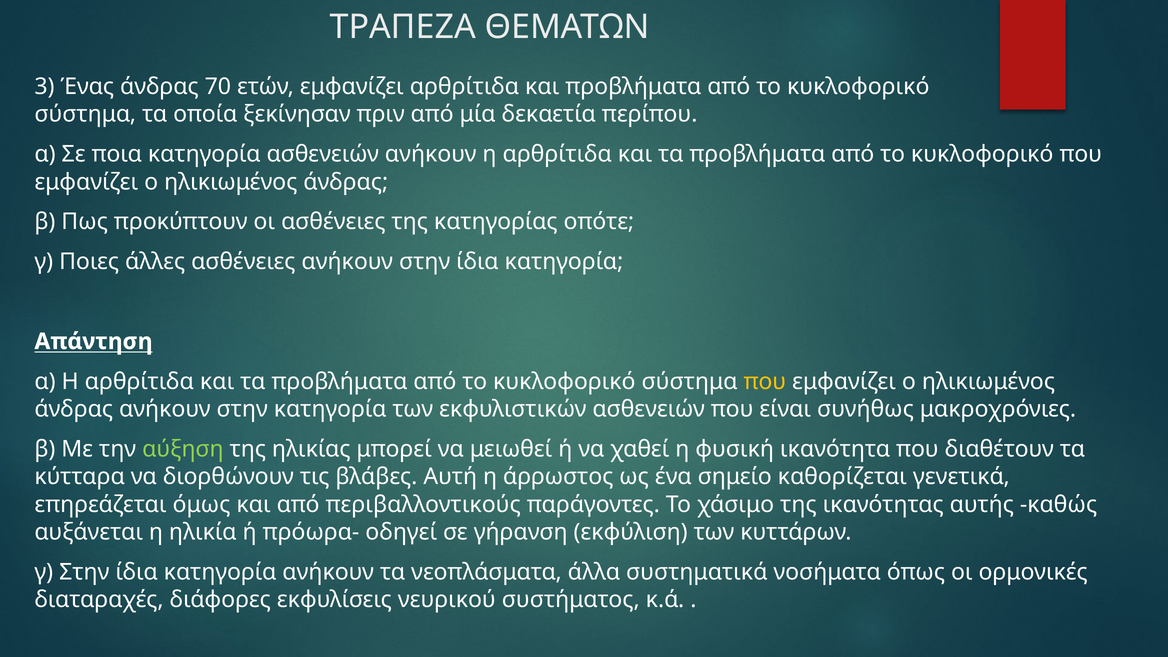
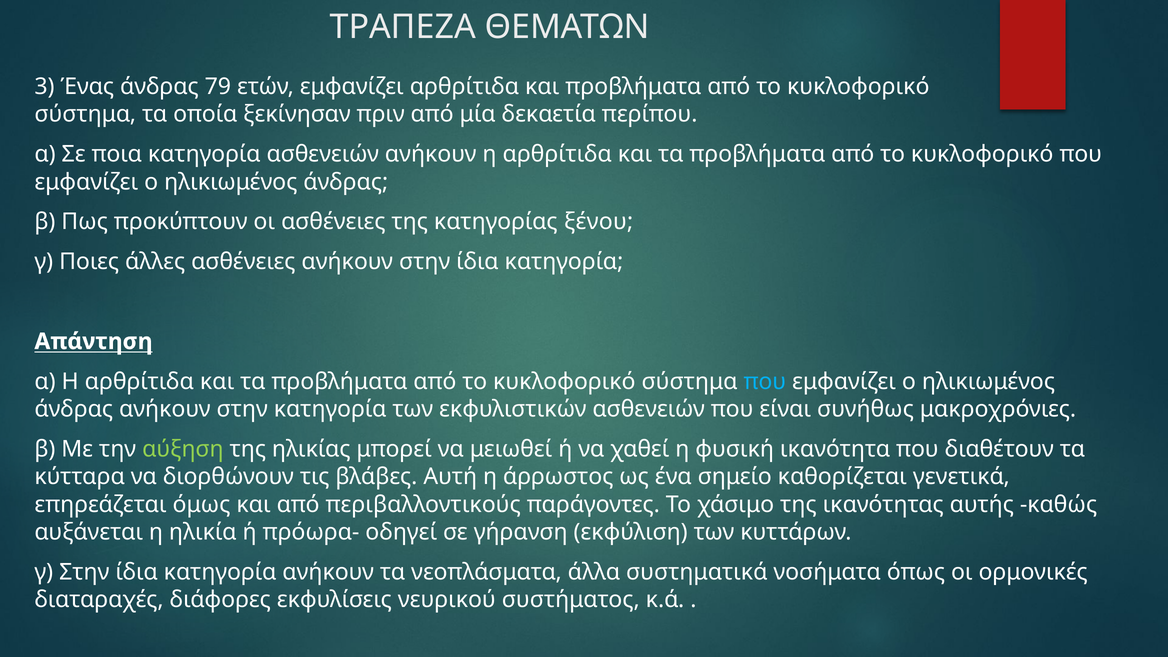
70: 70 -> 79
οπότε: οπότε -> ξένου
που at (765, 381) colour: yellow -> light blue
